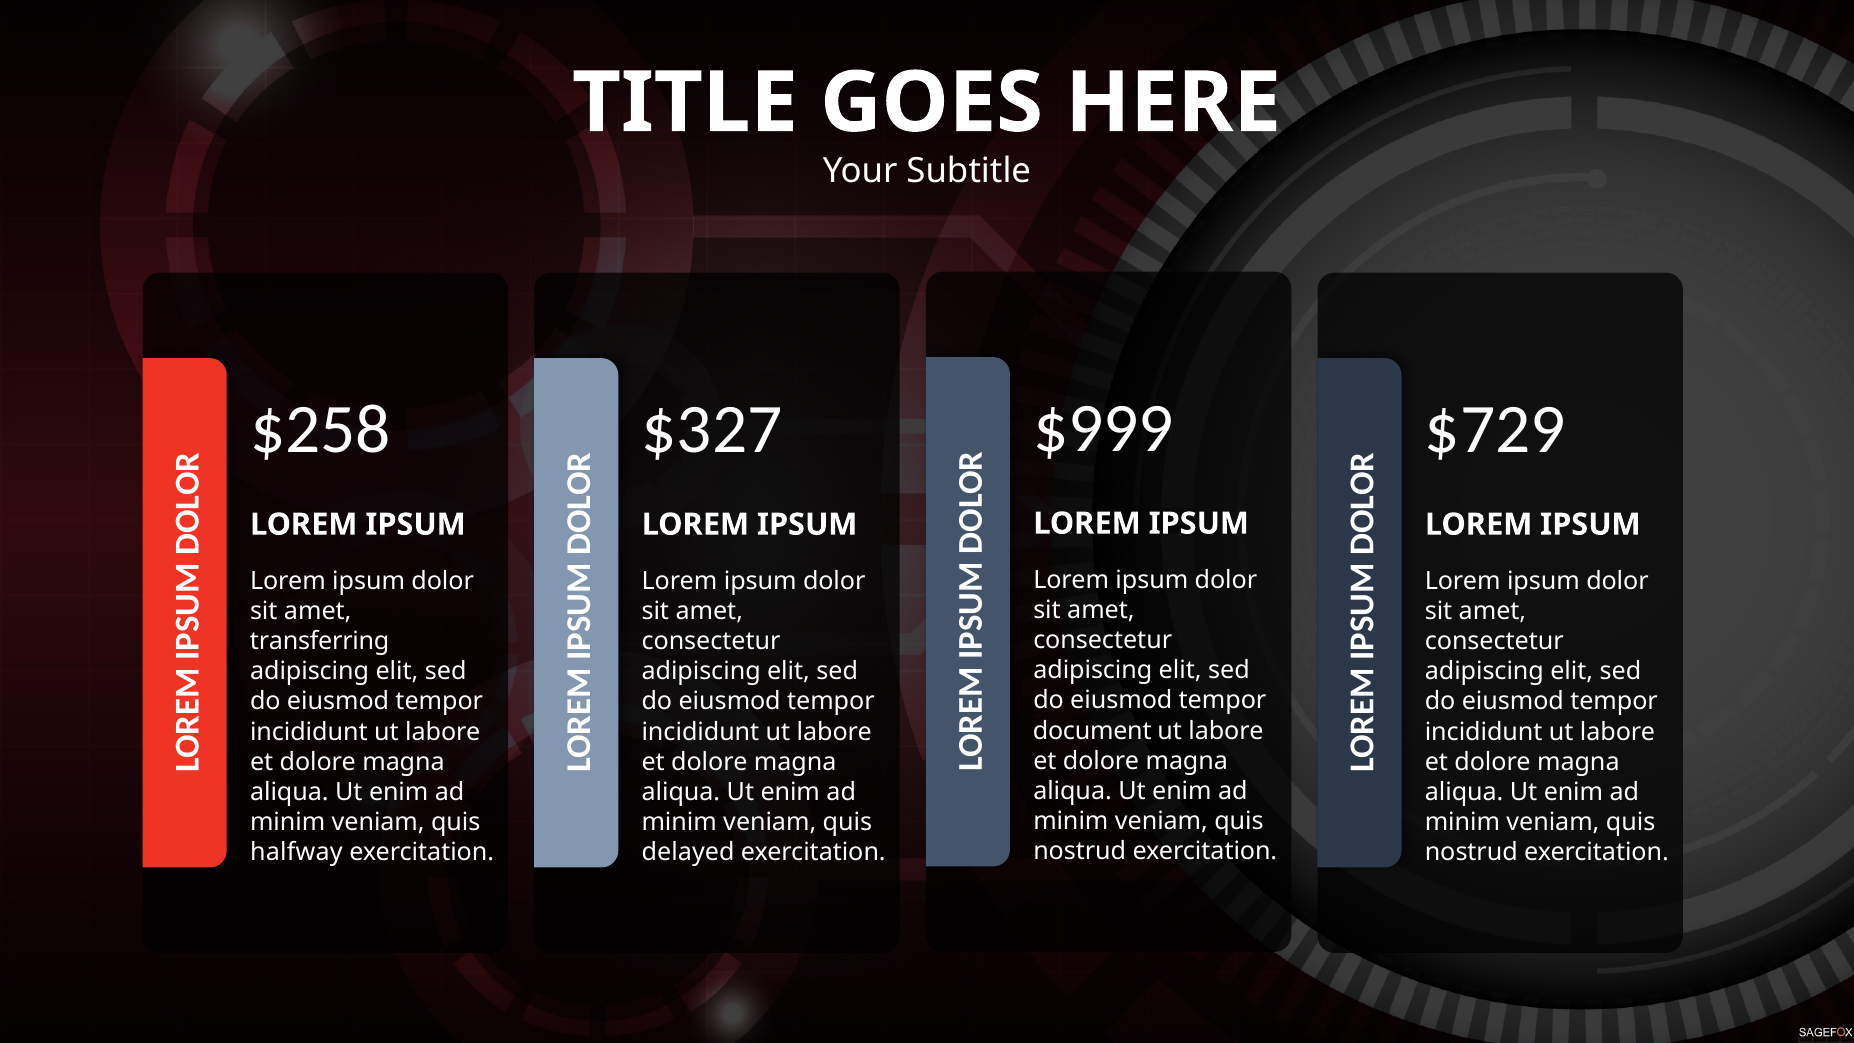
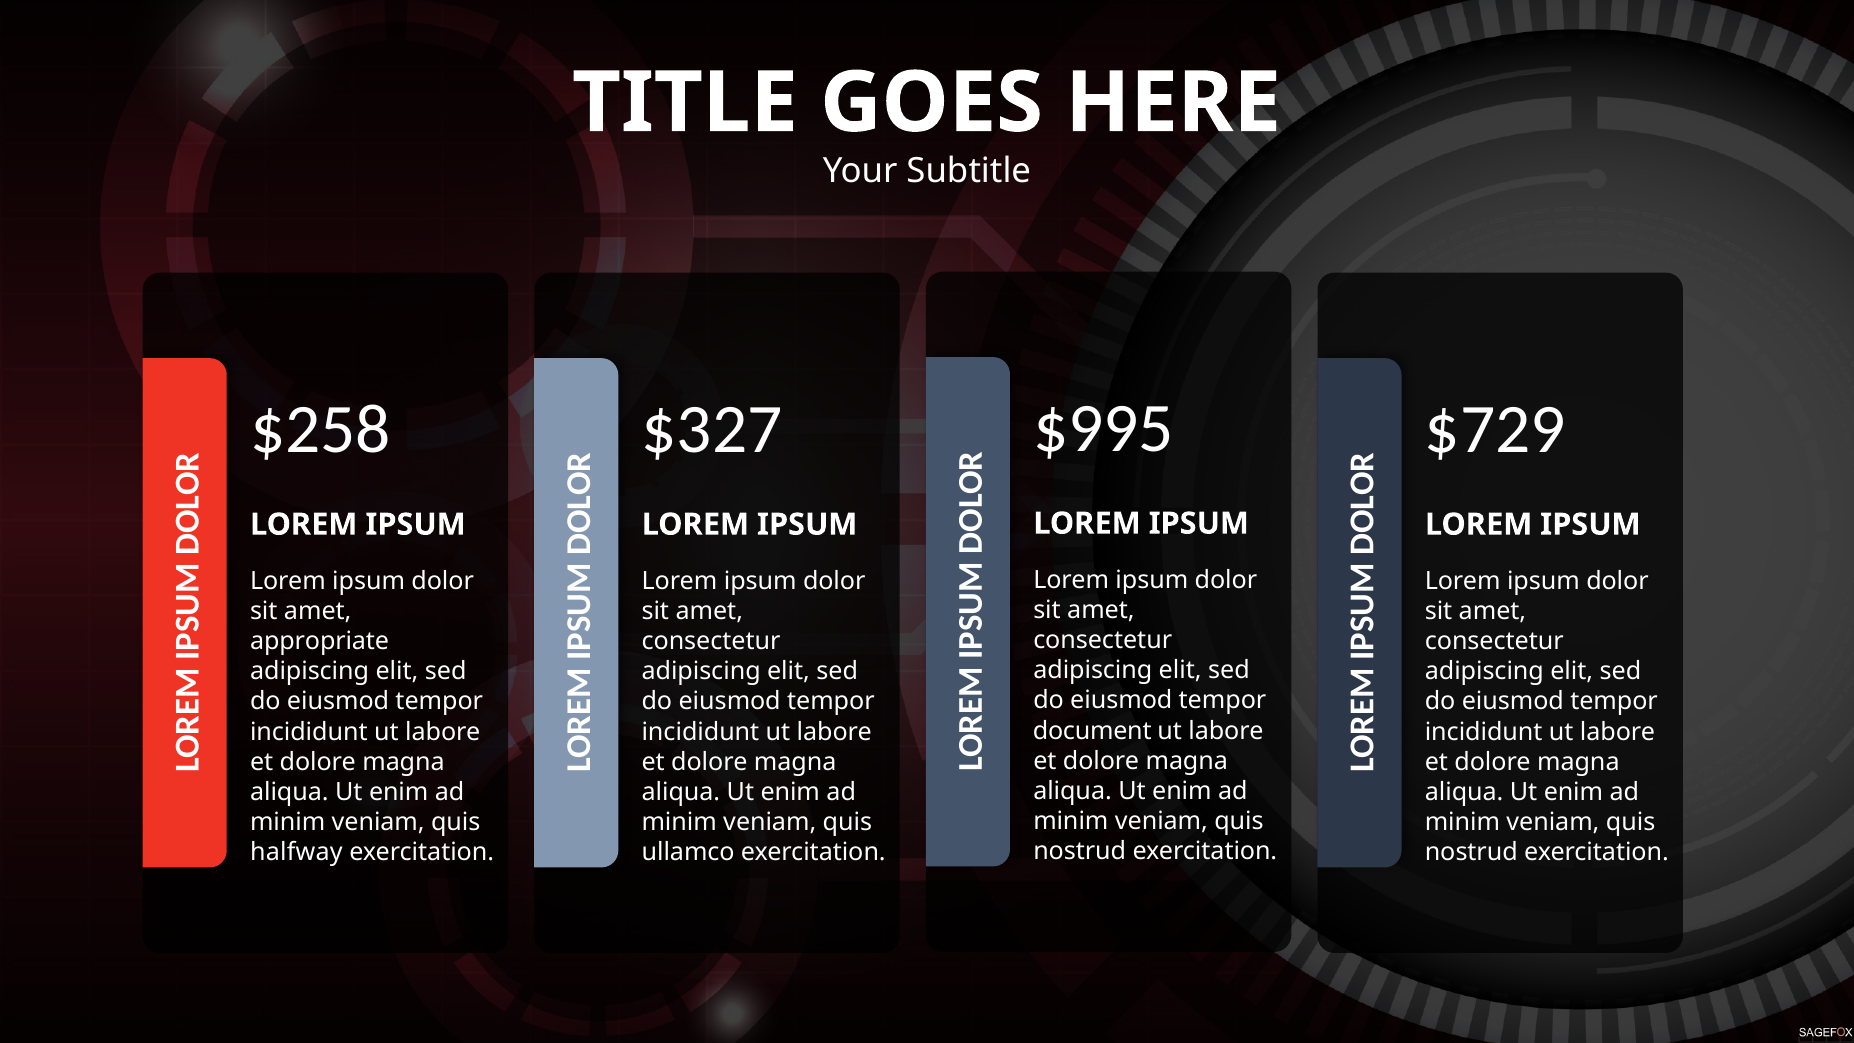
$999: $999 -> $995
transferring: transferring -> appropriate
delayed: delayed -> ullamco
